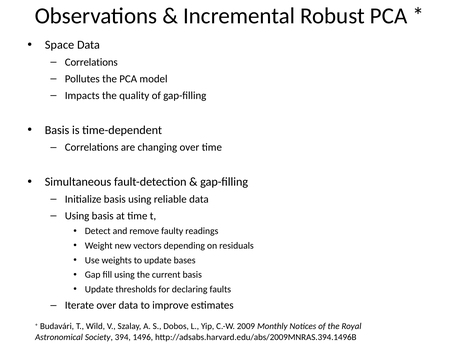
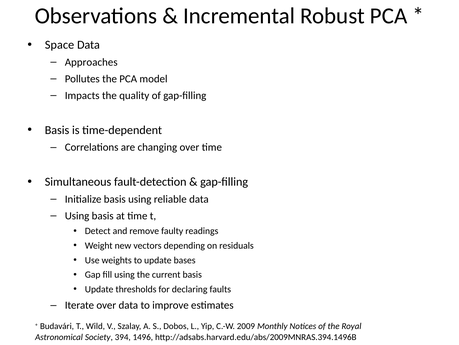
Correlations at (91, 62): Correlations -> Approaches
